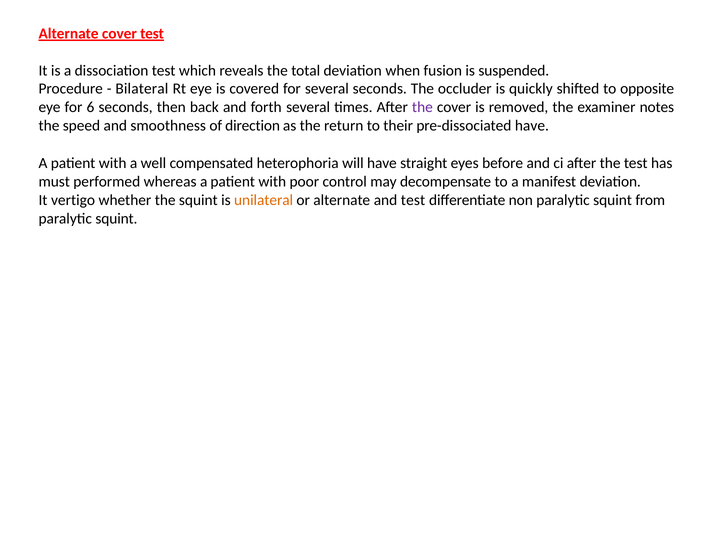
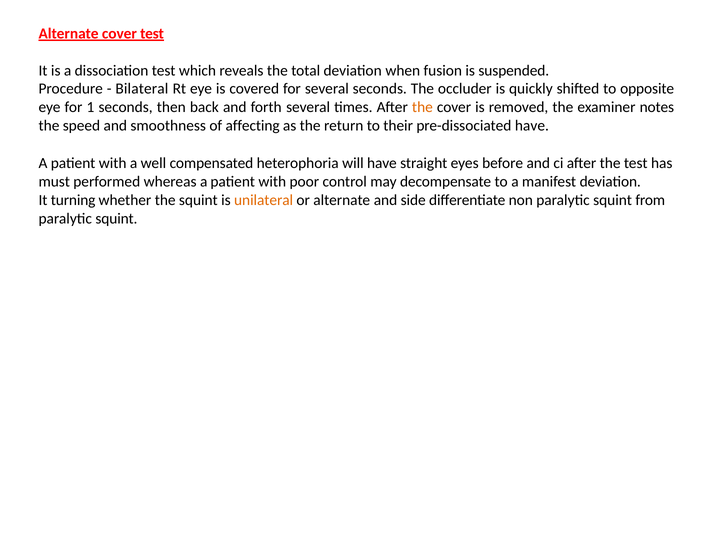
6: 6 -> 1
the at (422, 107) colour: purple -> orange
direction: direction -> affecting
vertigo: vertigo -> turning
and test: test -> side
